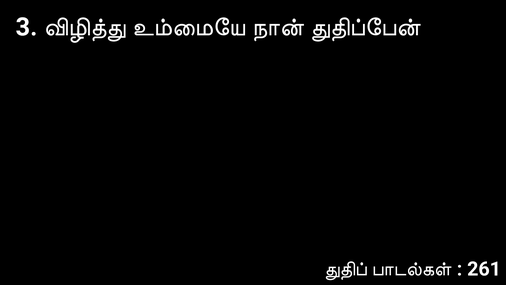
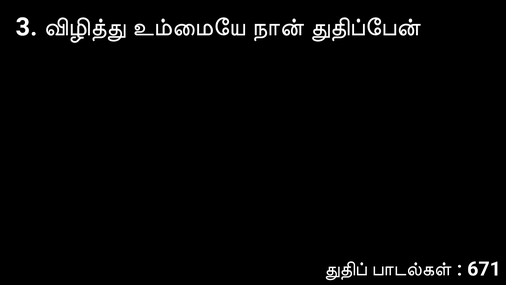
261: 261 -> 671
